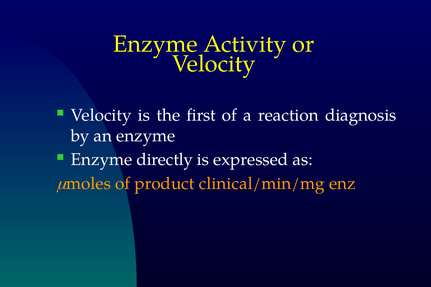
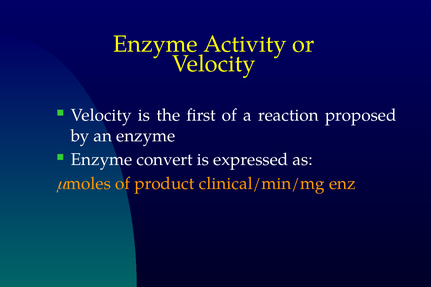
diagnosis: diagnosis -> proposed
directly: directly -> convert
